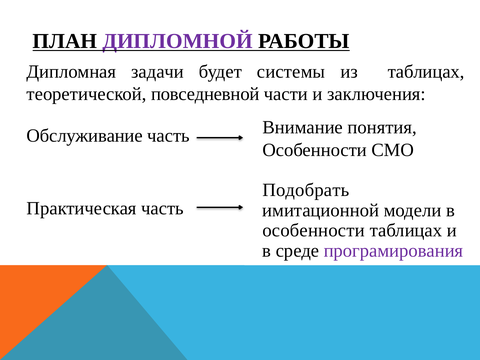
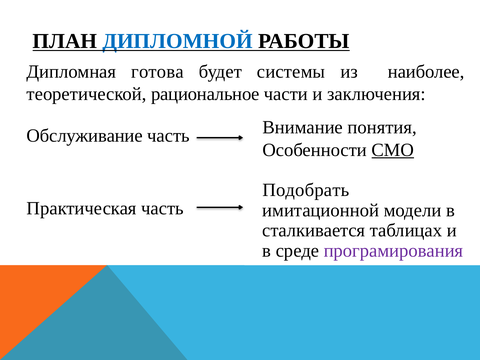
ДИПЛОМНОЙ colour: purple -> blue
задачи: задачи -> готова
из таблицах: таблицах -> наиболее
повседневной: повседневной -> рациональное
СМО underline: none -> present
особенности at (314, 230): особенности -> сталкивается
